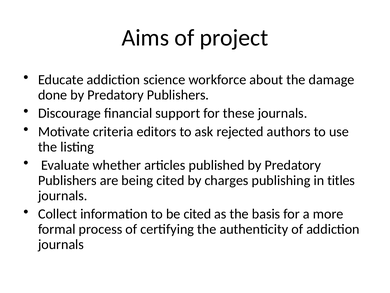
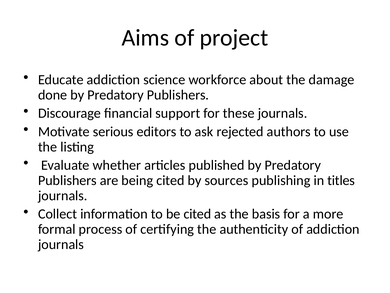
criteria: criteria -> serious
charges: charges -> sources
